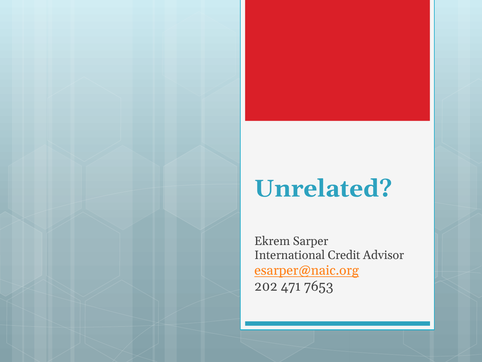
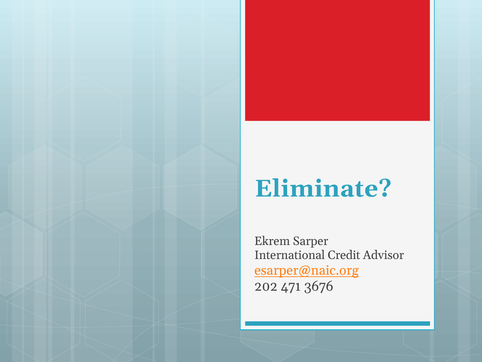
Unrelated: Unrelated -> Eliminate
7653: 7653 -> 3676
